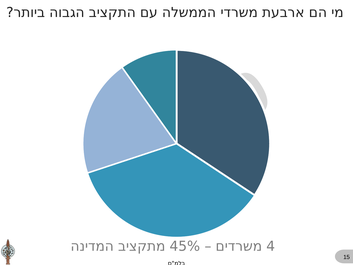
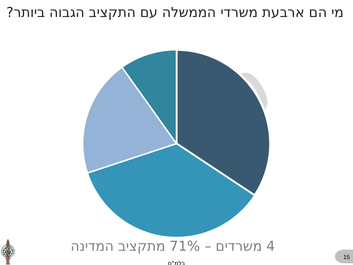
45%: 45% -> 71%
